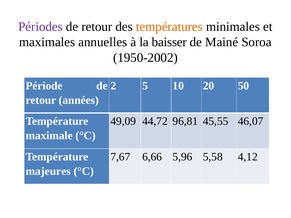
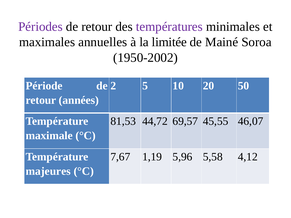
températures colour: orange -> purple
baisser: baisser -> limitée
49,09: 49,09 -> 81,53
96,81: 96,81 -> 69,57
6,66: 6,66 -> 1,19
